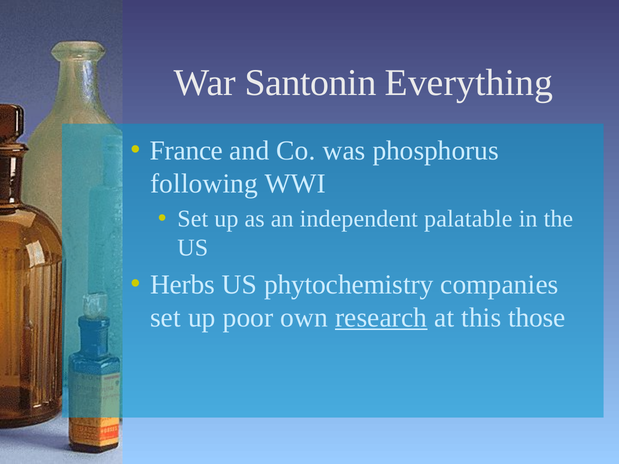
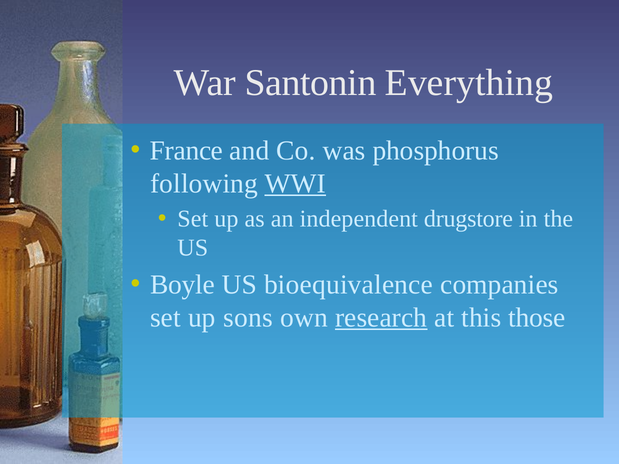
WWI underline: none -> present
palatable: palatable -> drugstore
Herbs: Herbs -> Boyle
phytochemistry: phytochemistry -> bioequivalence
poor: poor -> sons
